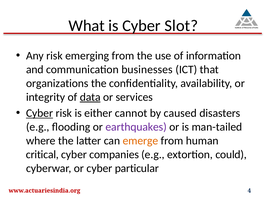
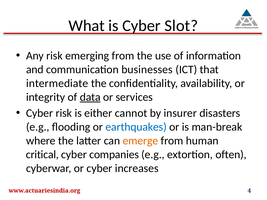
organizations: organizations -> intermediate
Cyber at (40, 113) underline: present -> none
caused: caused -> insurer
earthquakes colour: purple -> blue
man-tailed: man-tailed -> man-break
could: could -> often
particular: particular -> increases
